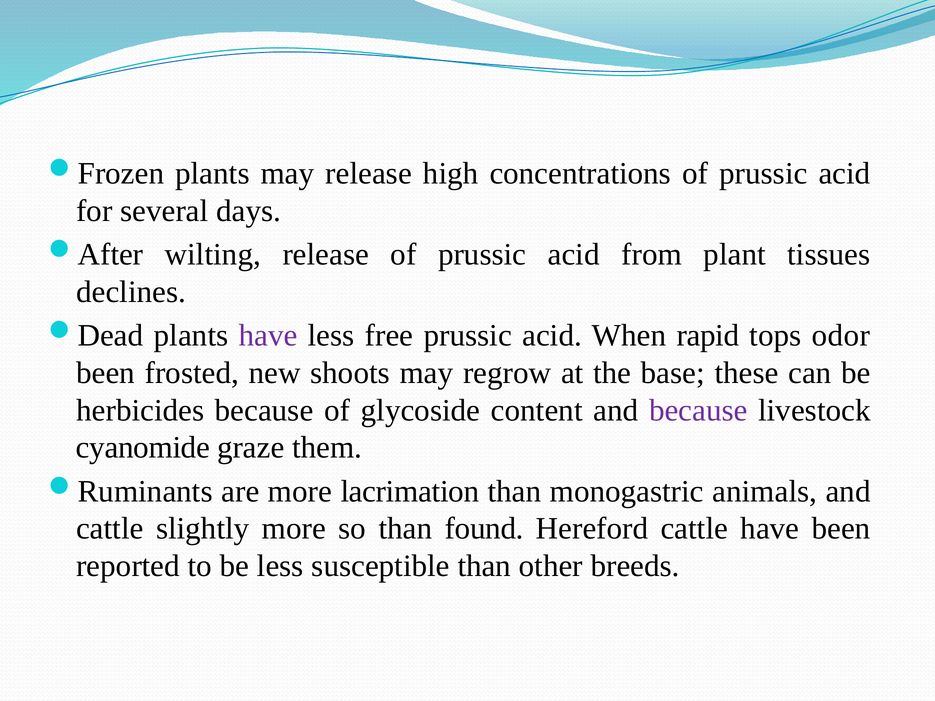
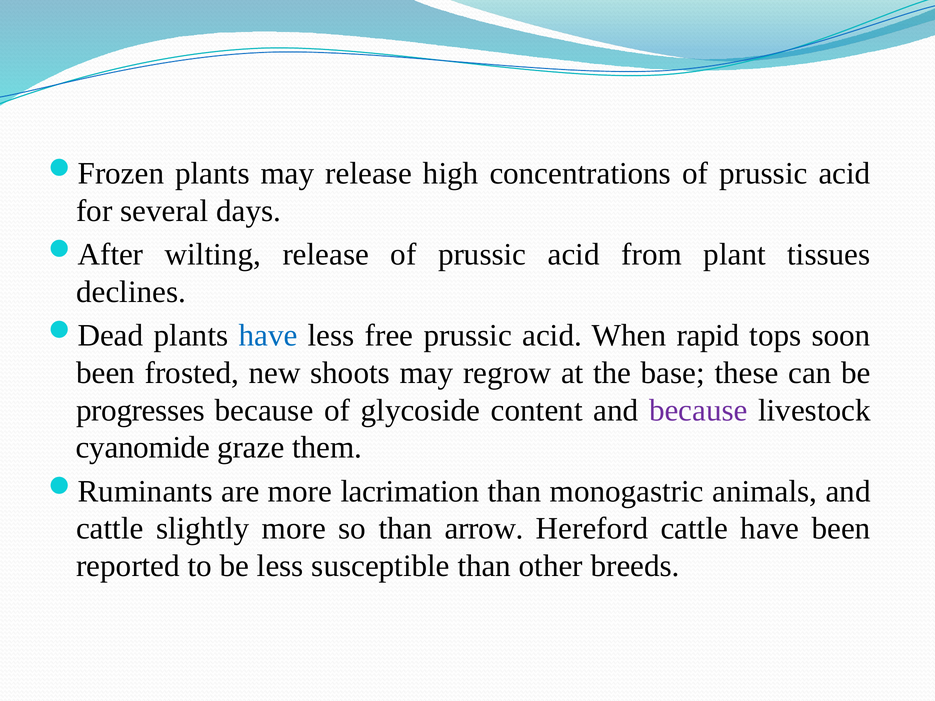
have at (268, 336) colour: purple -> blue
odor: odor -> soon
herbicides: herbicides -> progresses
found: found -> arrow
